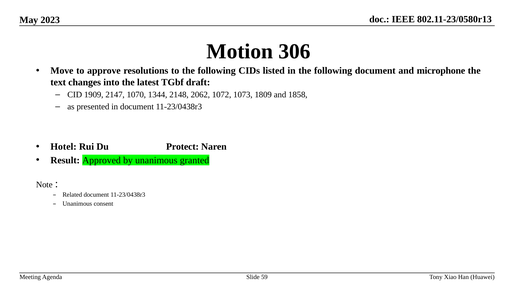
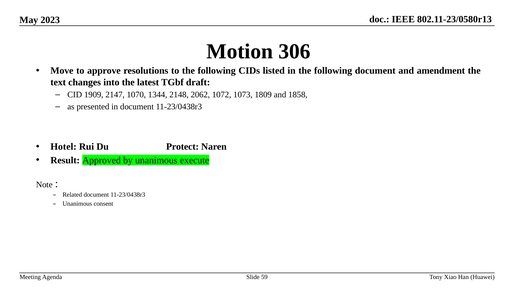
microphone: microphone -> amendment
granted: granted -> execute
